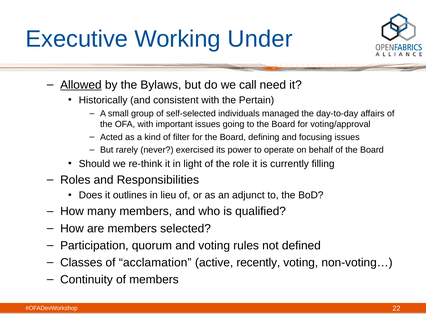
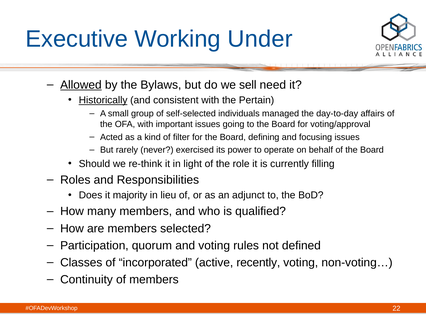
call: call -> sell
Historically underline: none -> present
outlines: outlines -> majority
acclamation: acclamation -> incorporated
